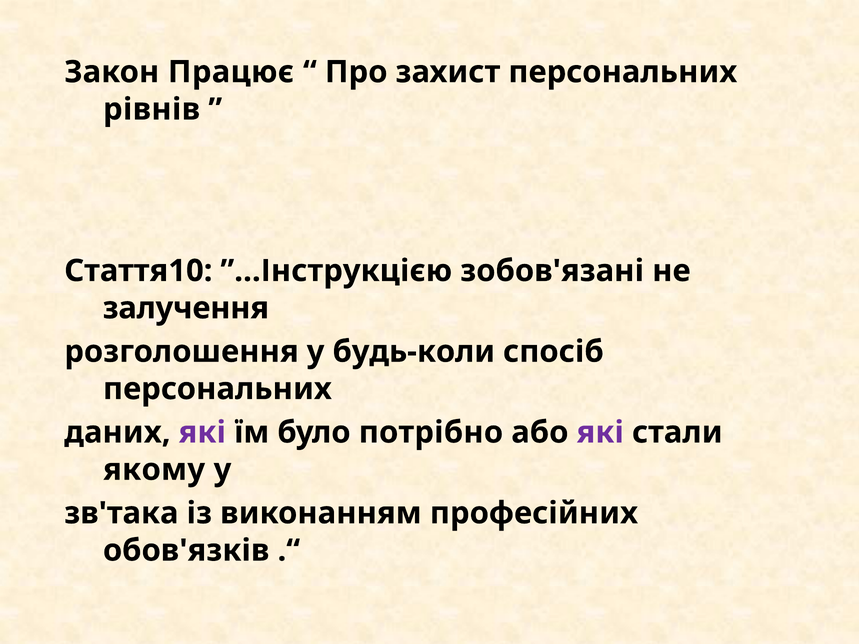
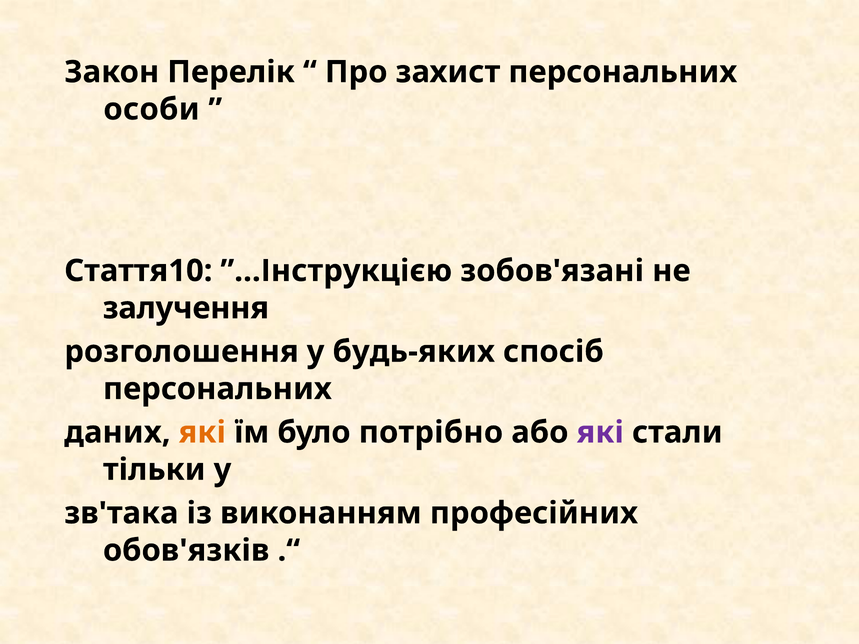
Працює: Працює -> Перелік
рівнів: рівнів -> особи
будь-коли: будь-коли -> будь-яких
які at (202, 433) colour: purple -> orange
якому: якому -> тільки
